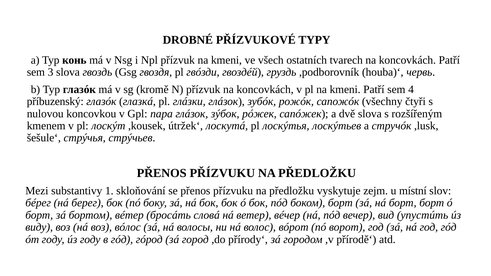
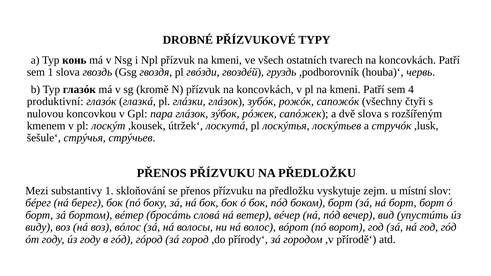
sem 3: 3 -> 1
příbuzenský: příbuzenský -> produktivní
